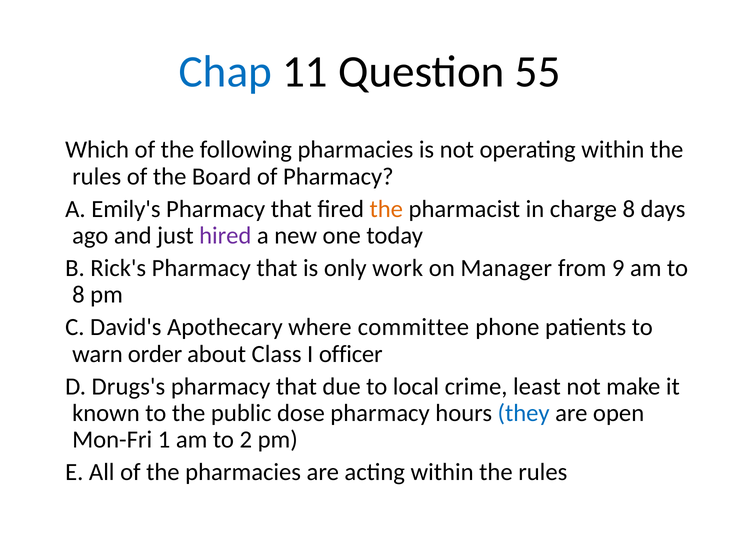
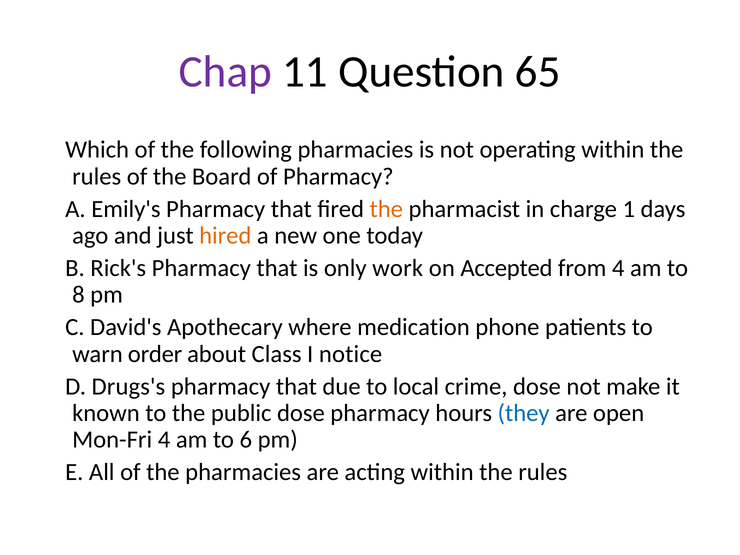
Chap colour: blue -> purple
55: 55 -> 65
charge 8: 8 -> 1
hired colour: purple -> orange
Manager: Manager -> Accepted
from 9: 9 -> 4
committee: committee -> medication
officer: officer -> notice
crime least: least -> dose
Mon-Fri 1: 1 -> 4
2: 2 -> 6
